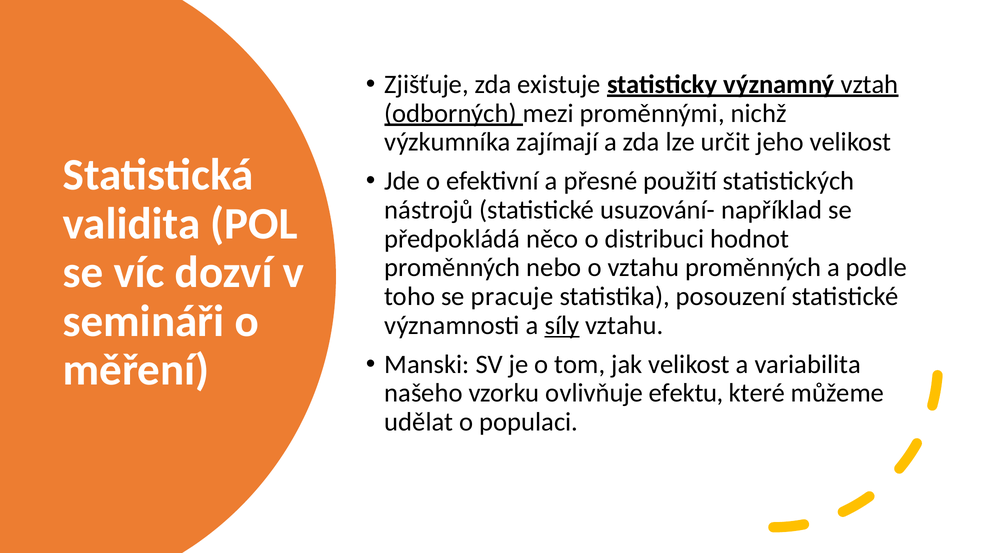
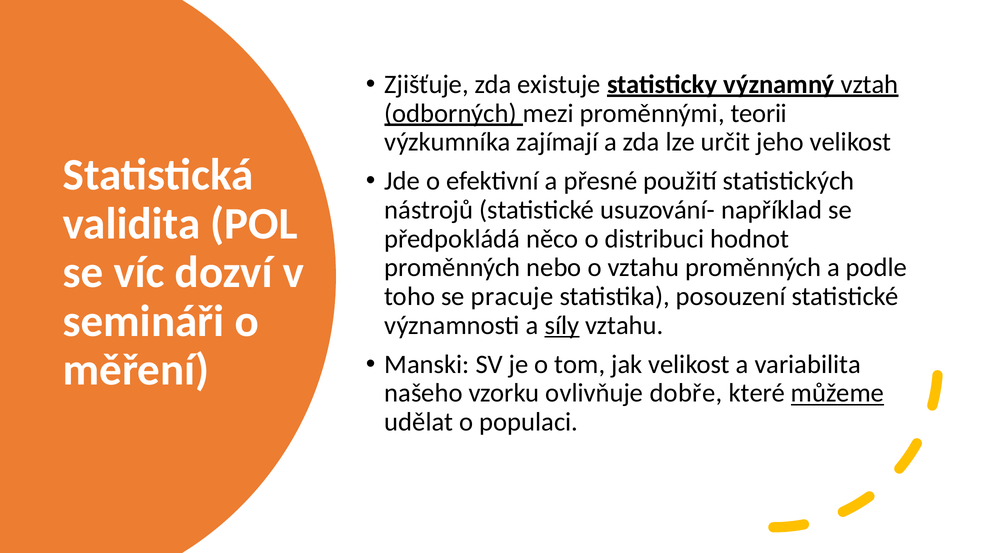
nichž: nichž -> teorii
efektu: efektu -> dobře
můžeme underline: none -> present
